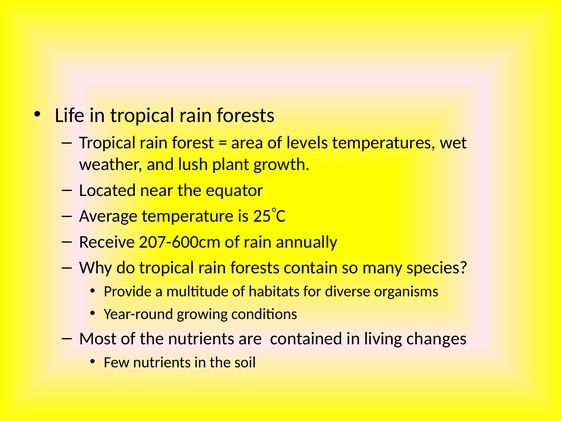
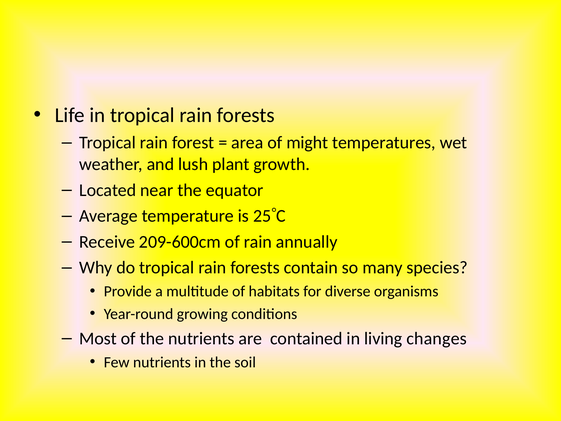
levels: levels -> might
207-600cm: 207-600cm -> 209-600cm
